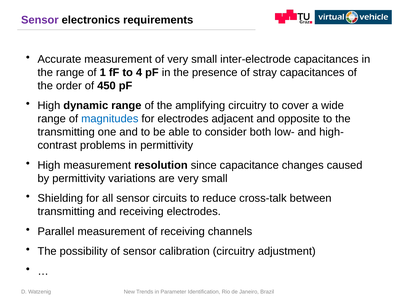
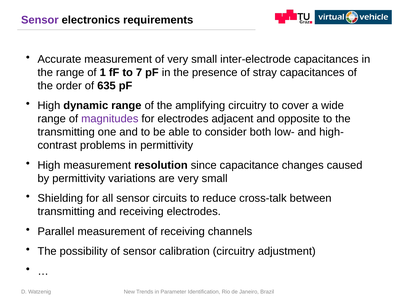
4: 4 -> 7
450: 450 -> 635
magnitudes colour: blue -> purple
